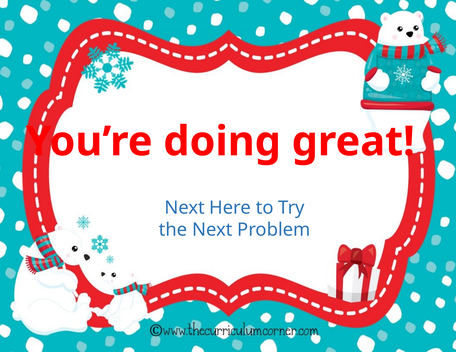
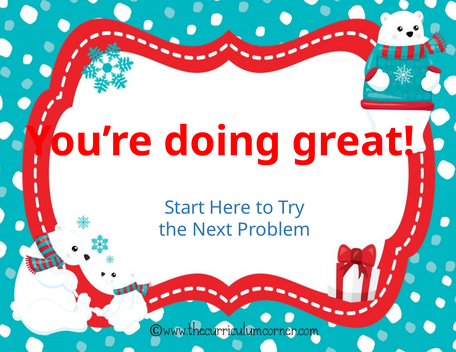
Next at (185, 208): Next -> Start
